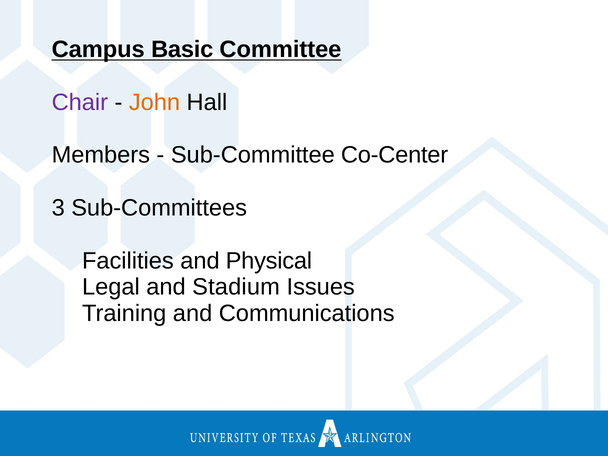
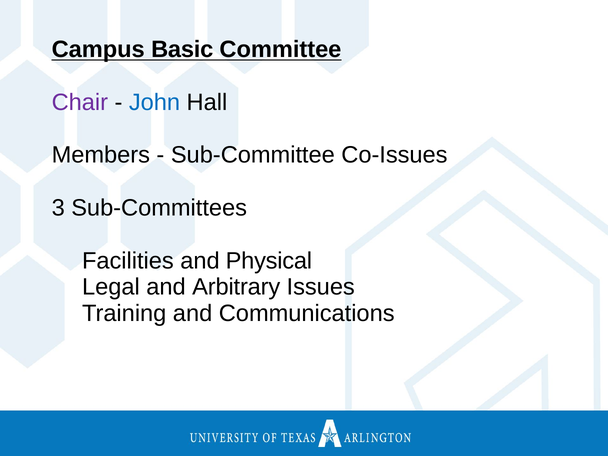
John colour: orange -> blue
Co-Center: Co-Center -> Co-Issues
Stadium: Stadium -> Arbitrary
